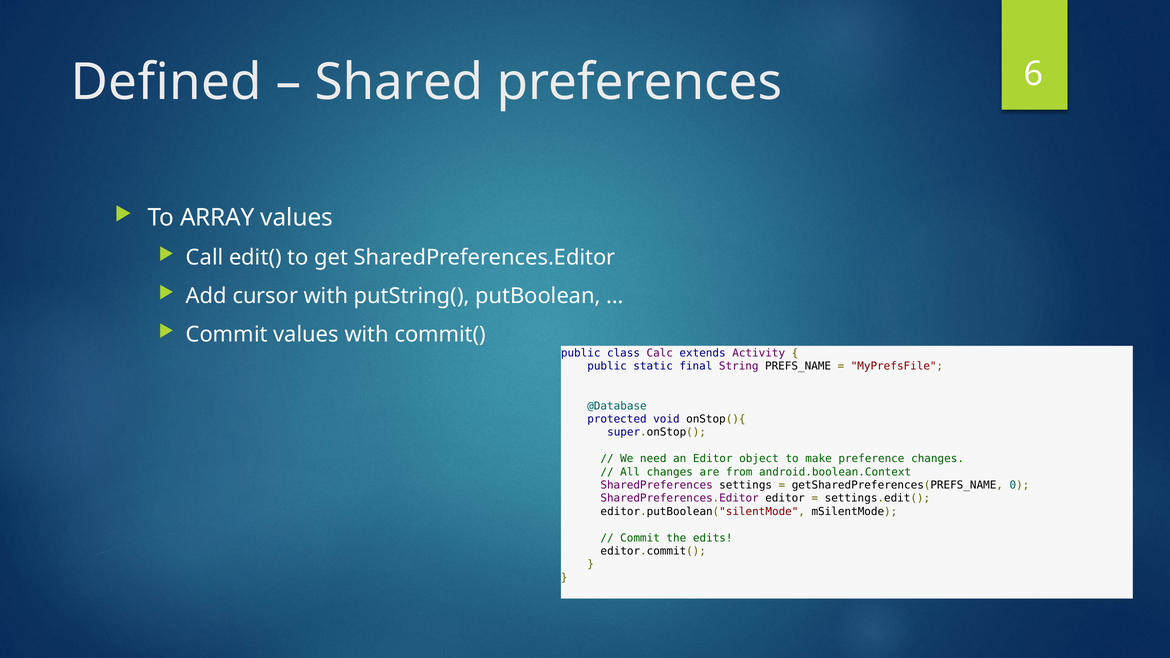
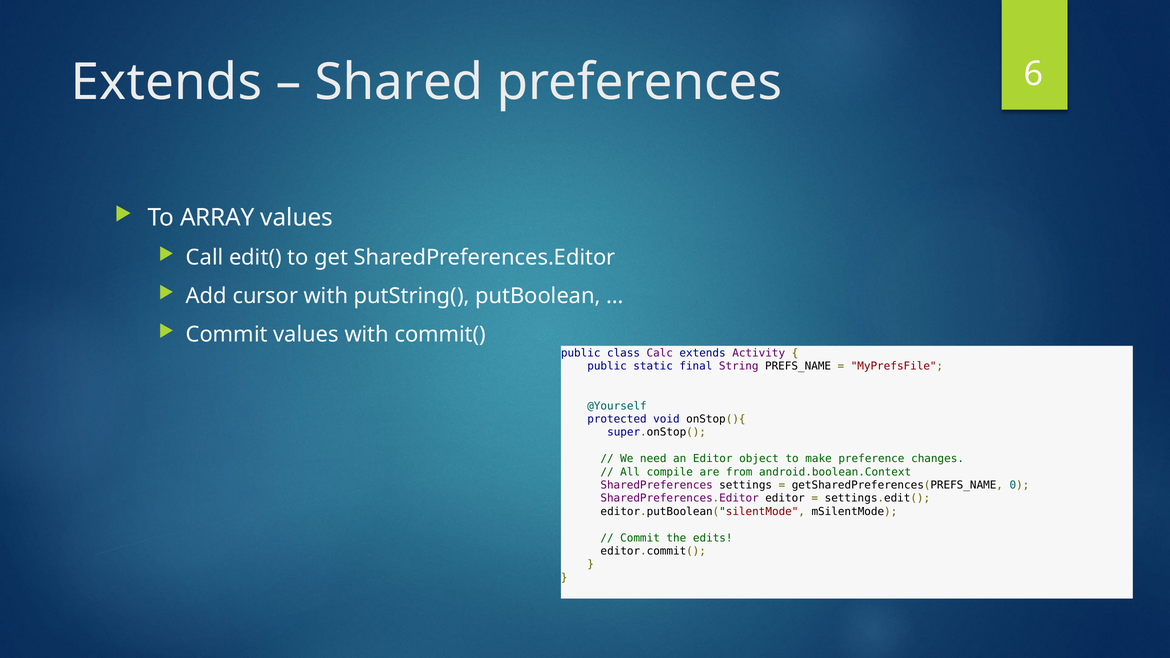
Defined at (166, 82): Defined -> Extends
@Database: @Database -> @Yourself
All changes: changes -> compile
